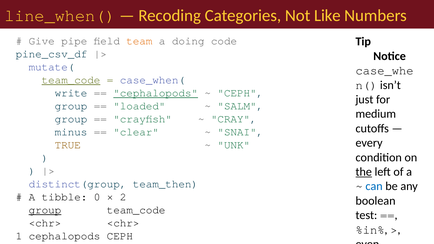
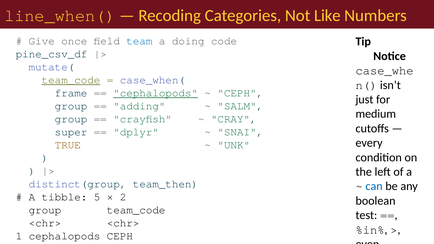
pipe: pipe -> once
team at (139, 41) colour: orange -> blue
write: write -> frame
loaded: loaded -> adding
minus: minus -> super
clear: clear -> dplyr
the at (364, 172) underline: present -> none
0: 0 -> 5
group at (45, 210) underline: present -> none
